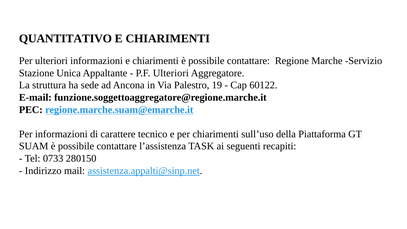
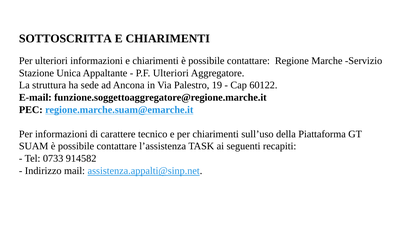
QUANTITATIVO: QUANTITATIVO -> SOTTOSCRITTA
280150: 280150 -> 914582
